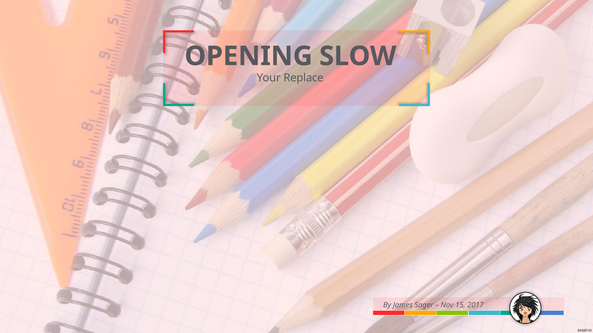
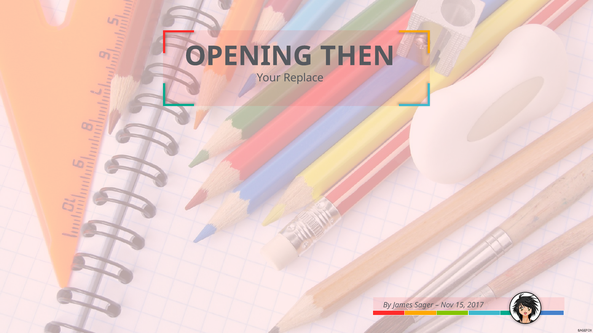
SLOW: SLOW -> THEN
